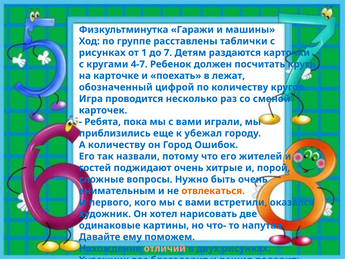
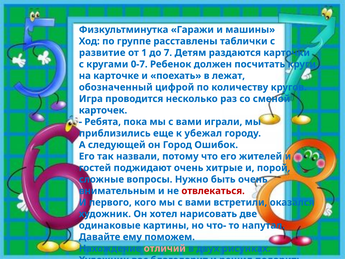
рисунках at (102, 53): рисунках -> развитие
4-7: 4-7 -> 0-7
А количеству: количеству -> следующей
отвлекаться colour: orange -> red
